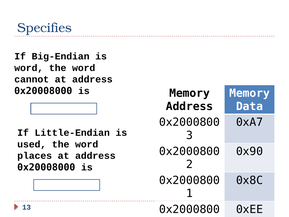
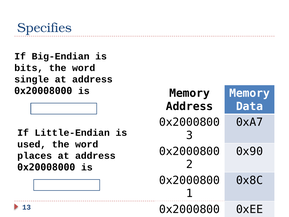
word at (29, 68): word -> bits
cannot: cannot -> single
